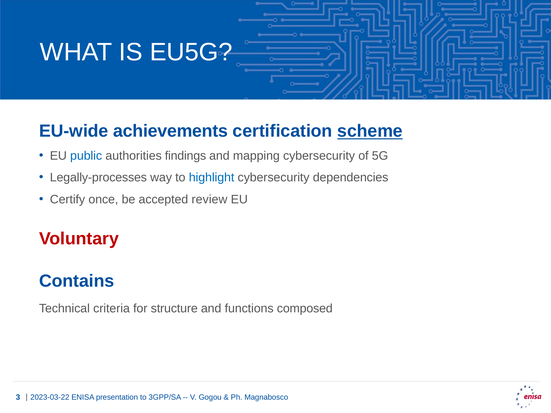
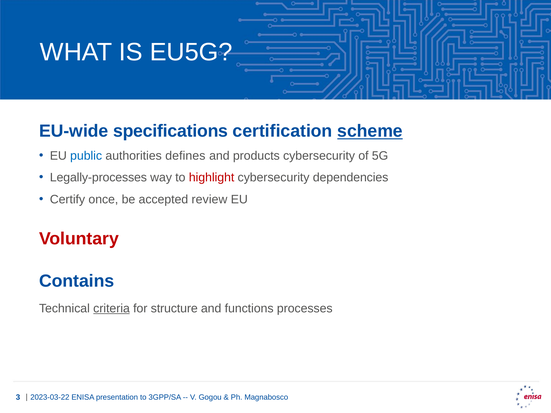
achievements: achievements -> specifications
findings: findings -> defines
mapping: mapping -> products
highlight colour: blue -> red
criteria underline: none -> present
composed: composed -> processes
